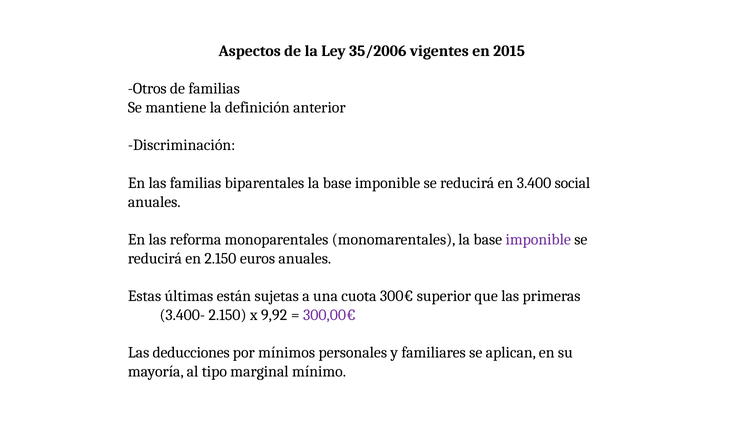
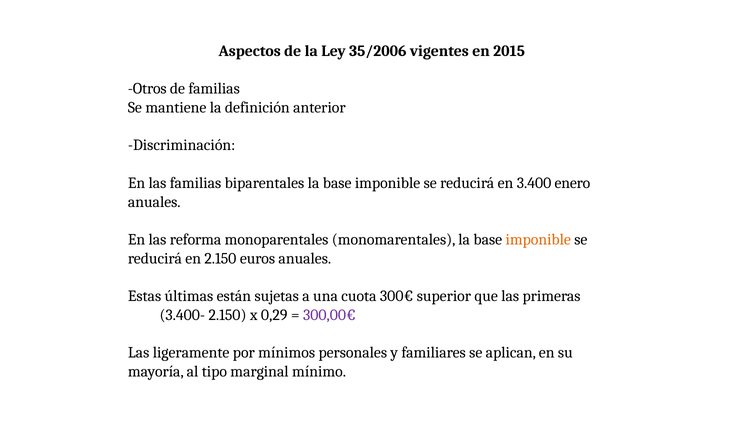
social: social -> enero
imponible at (538, 239) colour: purple -> orange
9,92: 9,92 -> 0,29
deducciones: deducciones -> ligeramente
